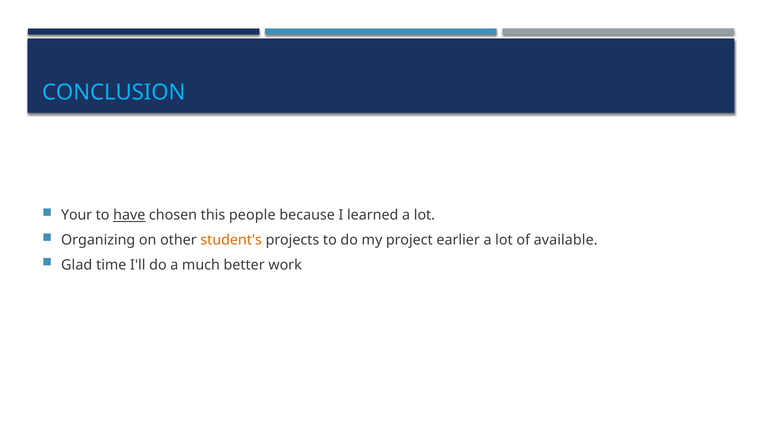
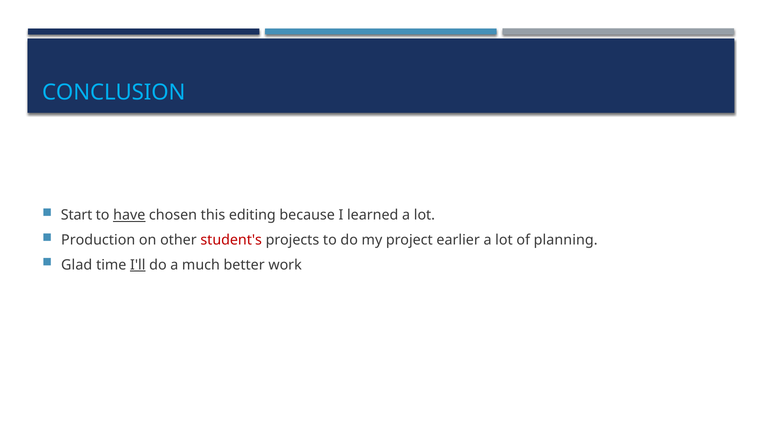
Your: Your -> Start
people: people -> editing
Organizing: Organizing -> Production
student's colour: orange -> red
available: available -> planning
I'll underline: none -> present
